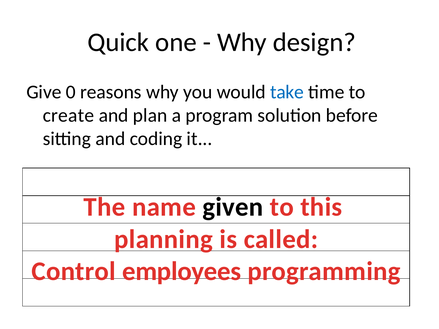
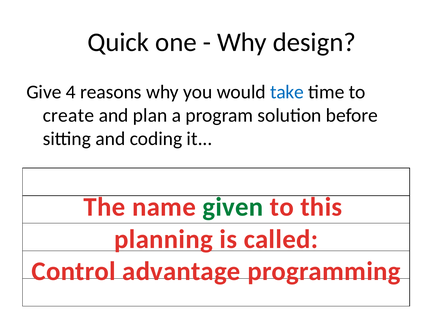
0: 0 -> 4
given colour: black -> green
employees: employees -> advantage
